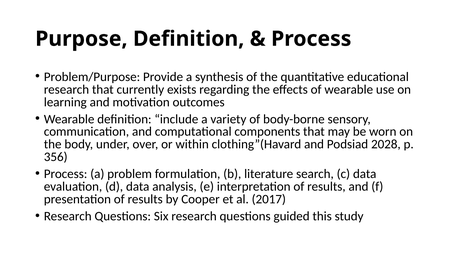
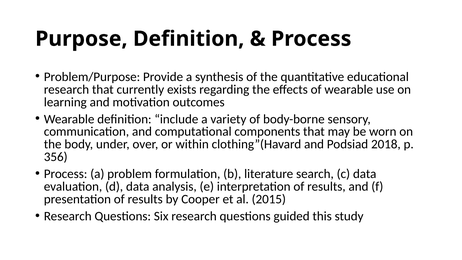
2028: 2028 -> 2018
2017: 2017 -> 2015
